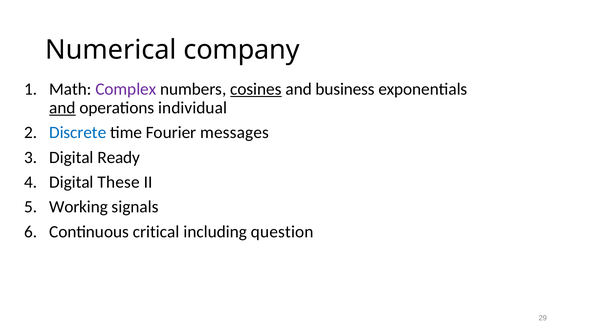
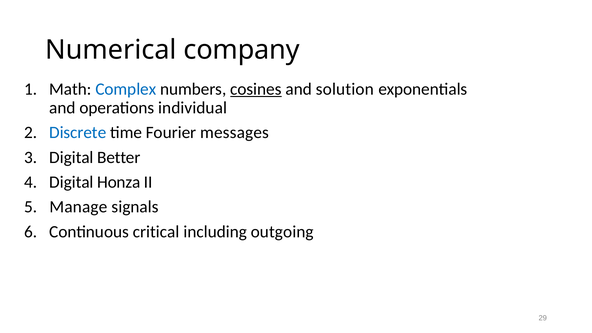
Complex colour: purple -> blue
business: business -> solution
and at (62, 108) underline: present -> none
Ready: Ready -> Better
These: These -> Honza
Working: Working -> Manage
question: question -> outgoing
